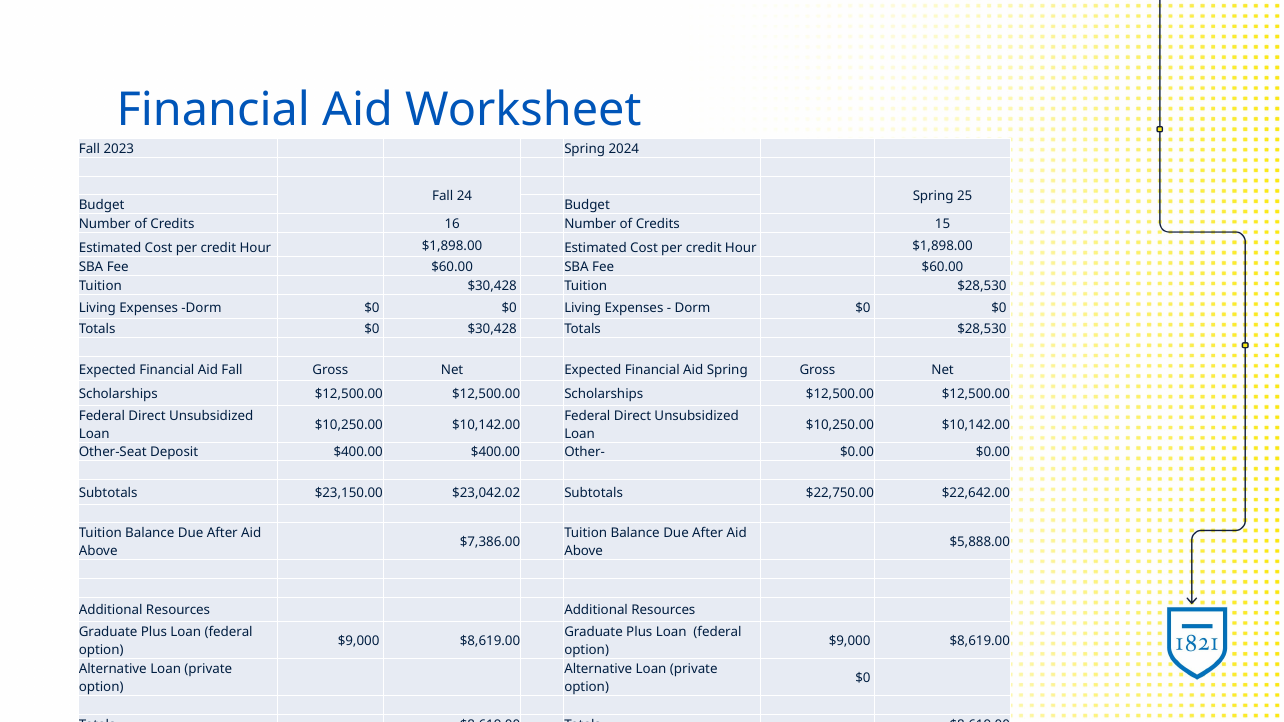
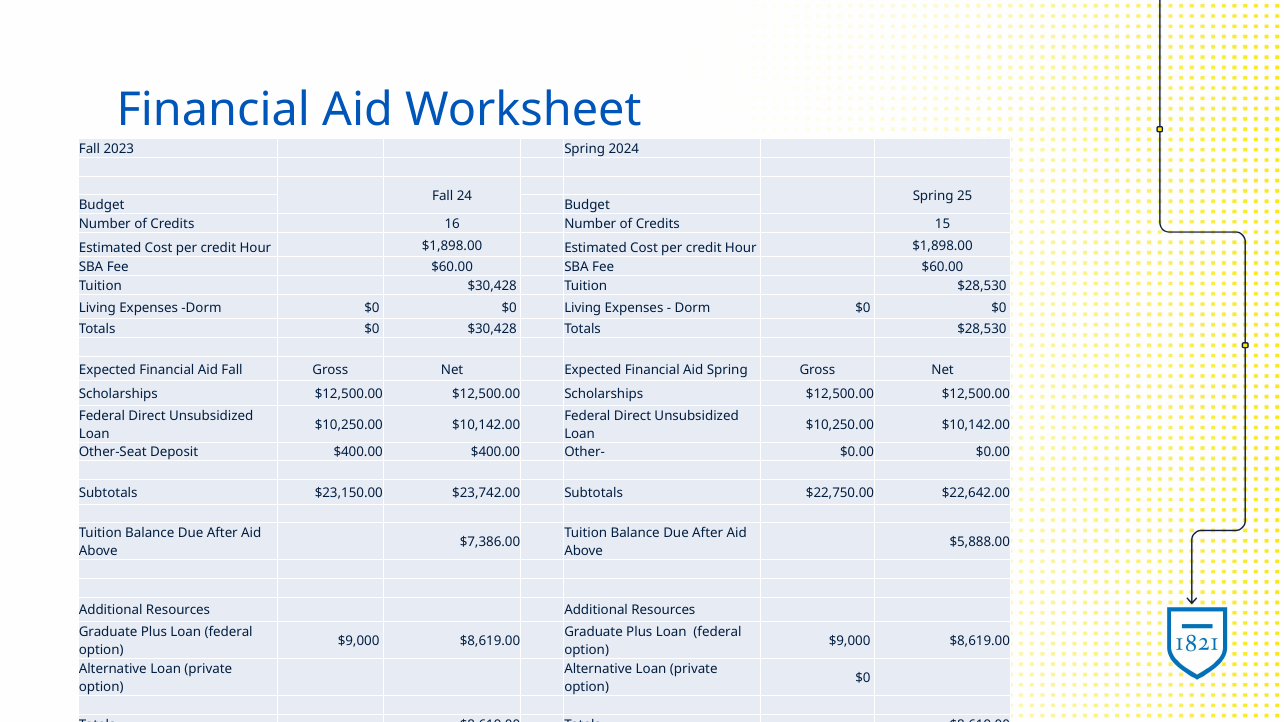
$23,042.02: $23,042.02 -> $23,742.00
